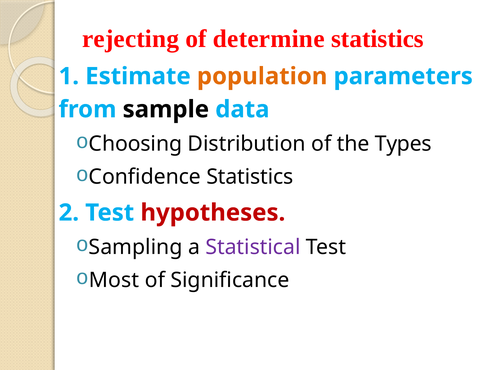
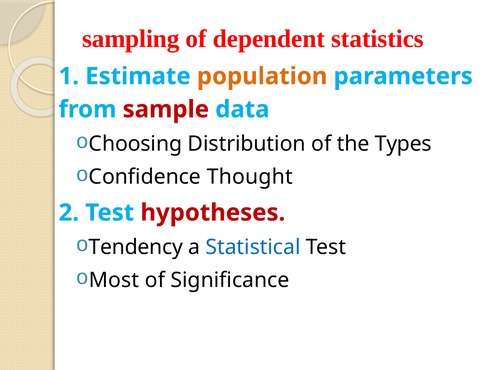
rejecting: rejecting -> sampling
determine: determine -> dependent
sample colour: black -> red
Confidence Statistics: Statistics -> Thought
Sampling: Sampling -> Tendency
Statistical colour: purple -> blue
